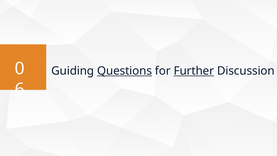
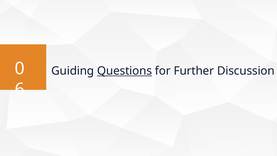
Further underline: present -> none
